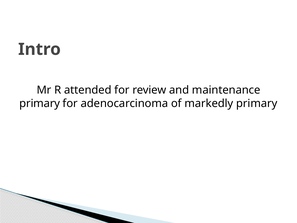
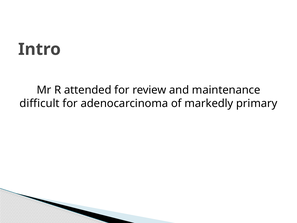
primary at (40, 103): primary -> difficult
